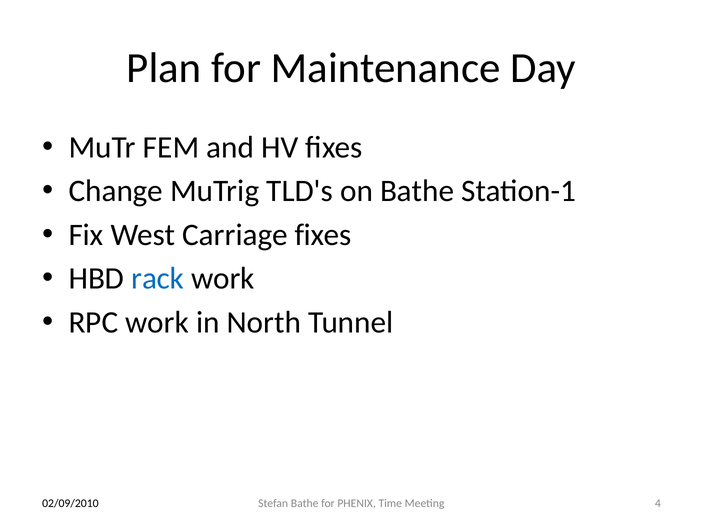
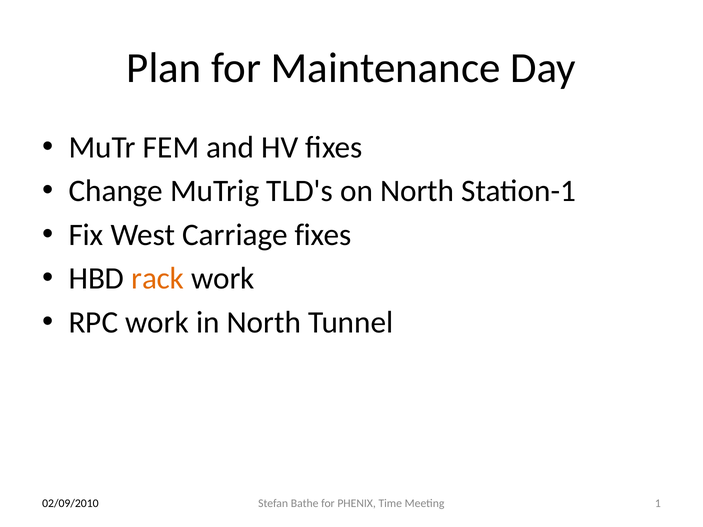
on Bathe: Bathe -> North
rack colour: blue -> orange
4: 4 -> 1
